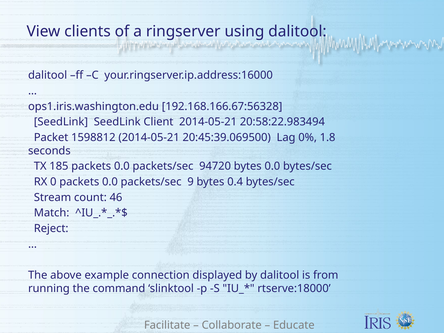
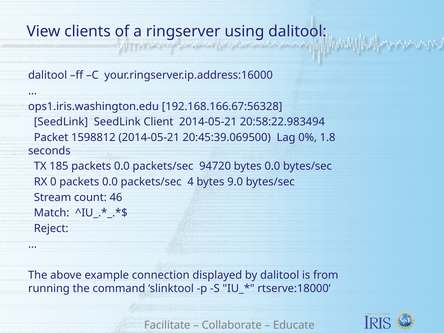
9: 9 -> 4
0.4: 0.4 -> 9.0
